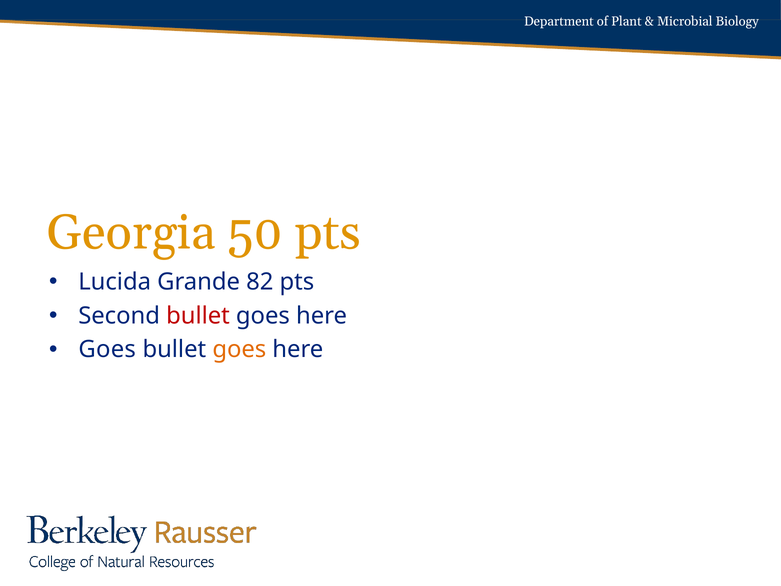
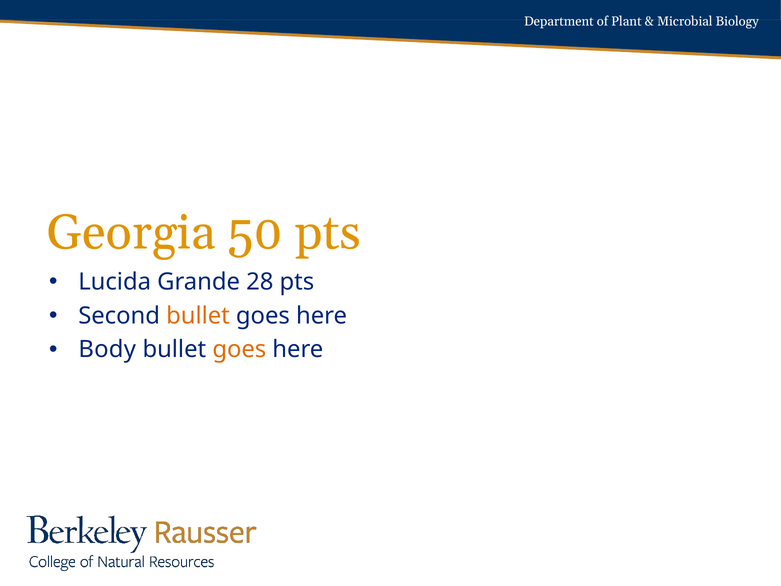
82: 82 -> 28
bullet at (198, 316) colour: red -> orange
Goes at (107, 349): Goes -> Body
